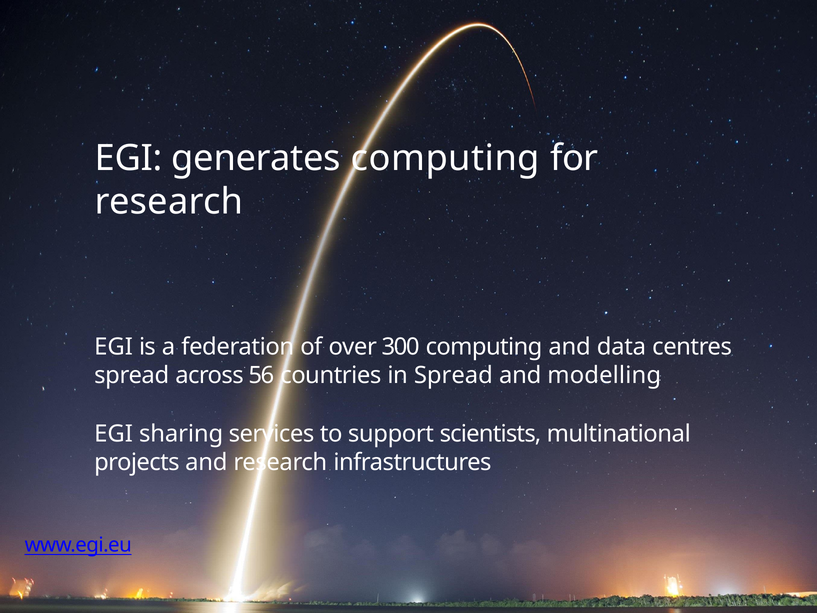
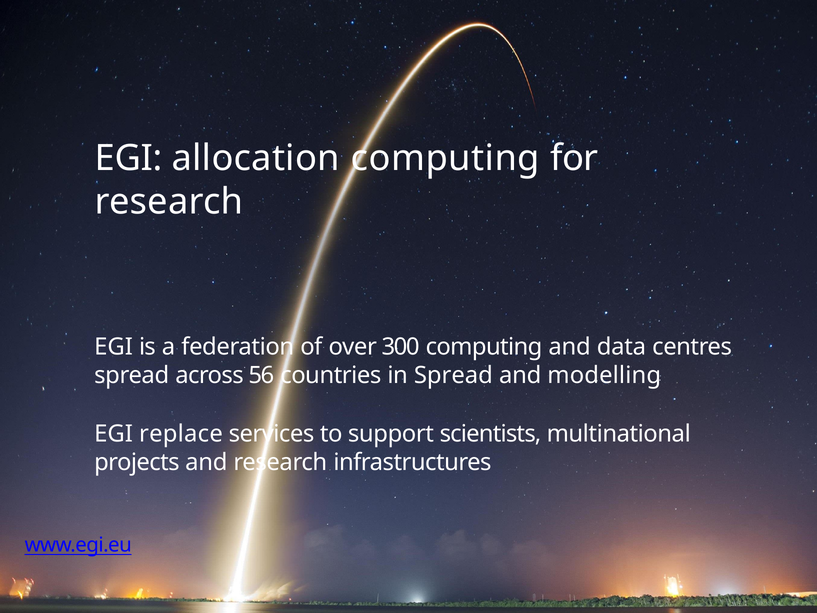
generates: generates -> allocation
sharing: sharing -> replace
